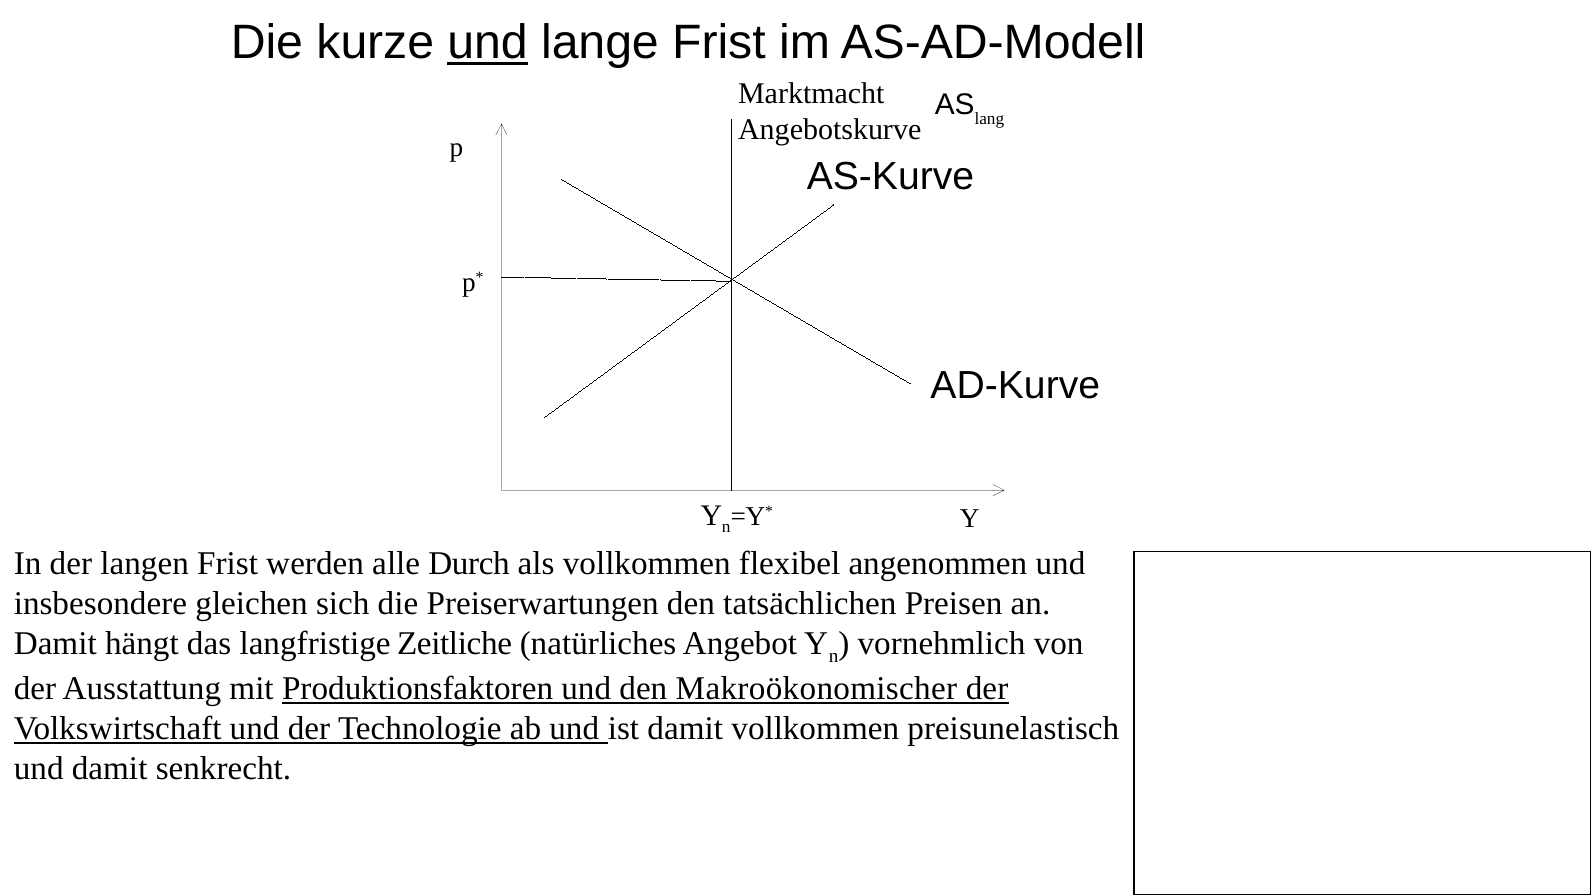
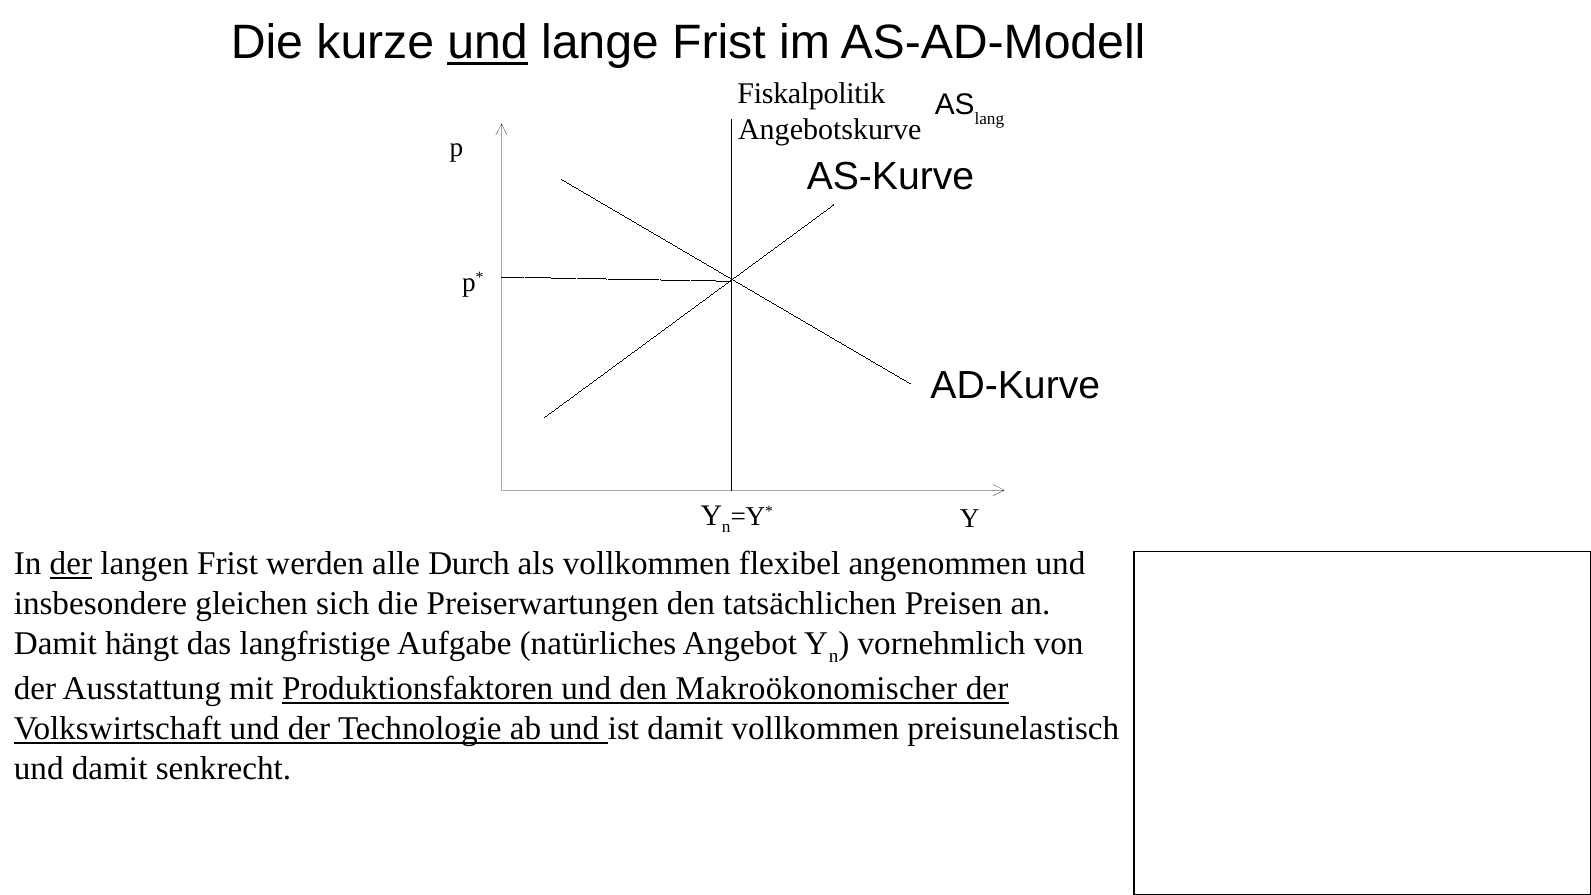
Marktmacht: Marktmacht -> Fiskalpolitik
der at (71, 564) underline: none -> present
Zeitliche: Zeitliche -> Aufgabe
